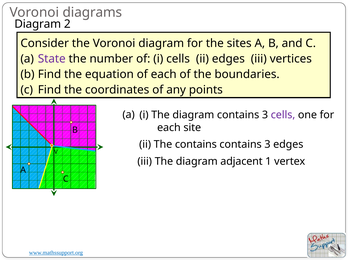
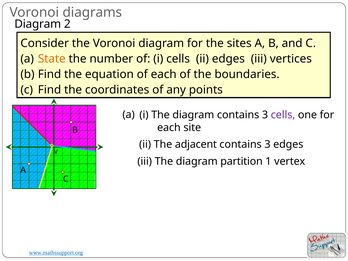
State colour: purple -> orange
The contains: contains -> adjacent
adjacent: adjacent -> partition
